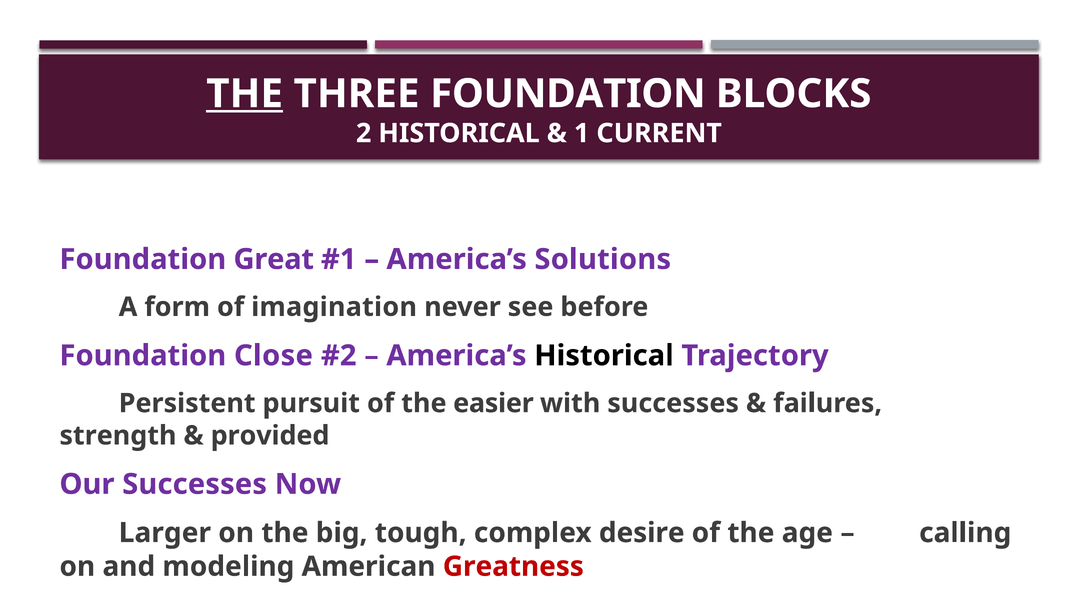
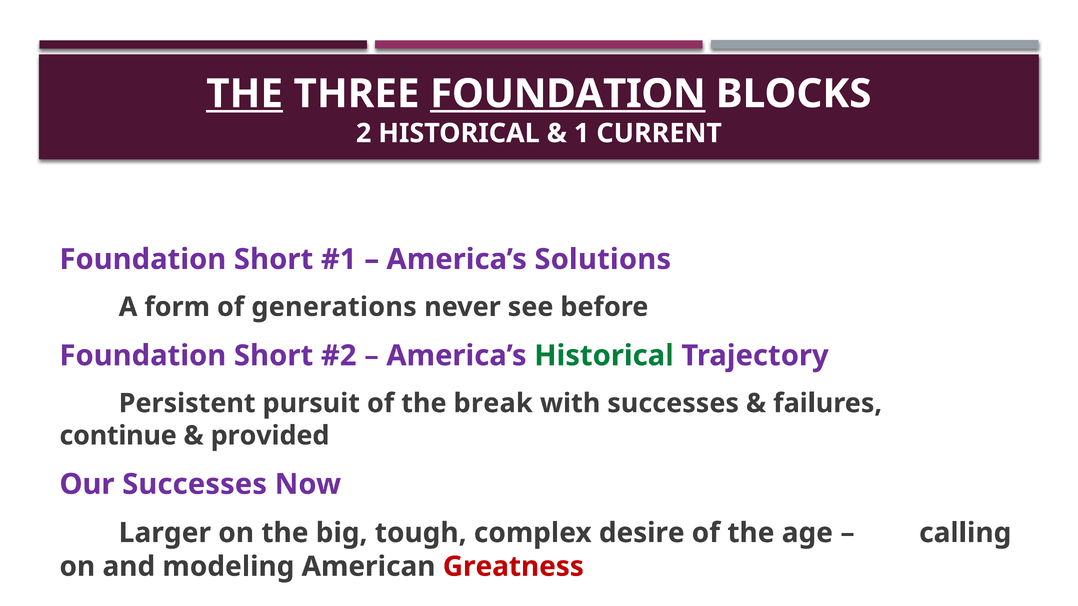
FOUNDATION at (568, 94) underline: none -> present
Great at (274, 259): Great -> Short
imagination: imagination -> generations
Close at (273, 356): Close -> Short
Historical at (604, 356) colour: black -> green
easier: easier -> break
strength: strength -> continue
